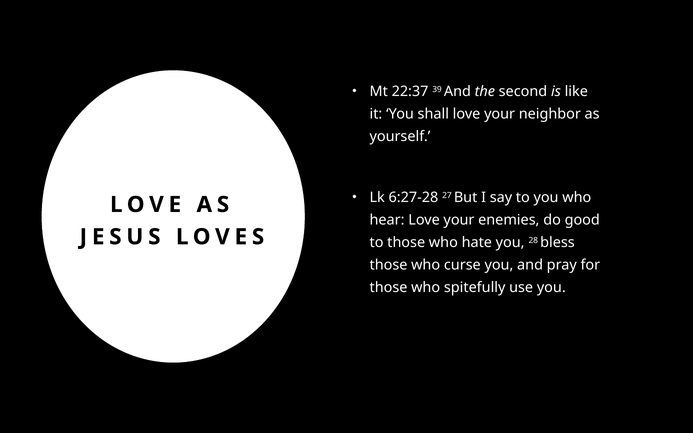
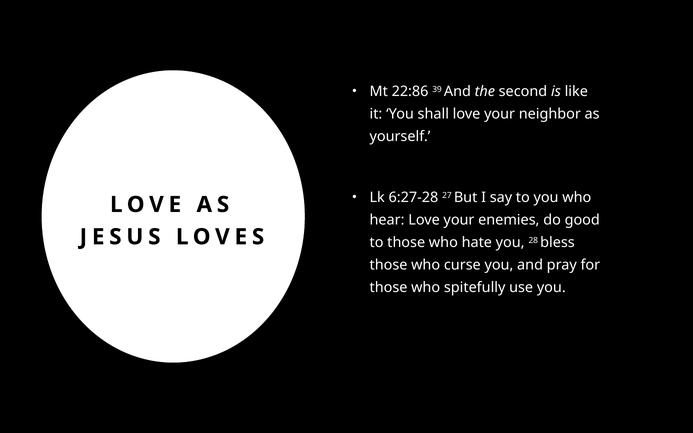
22:37: 22:37 -> 22:86
